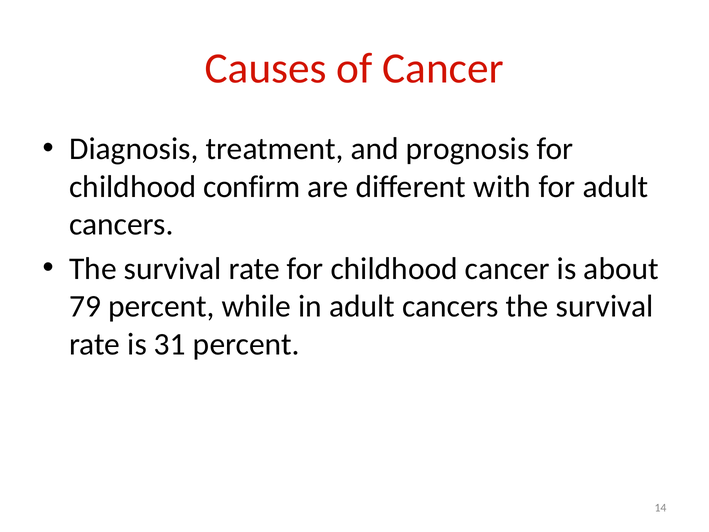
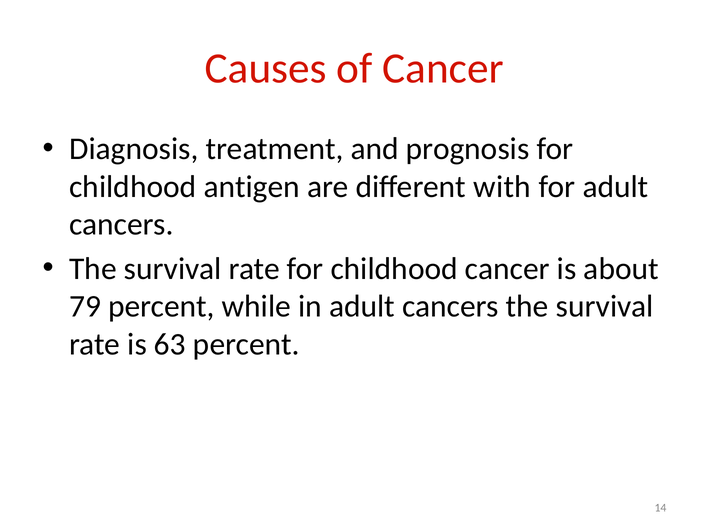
confirm: confirm -> antigen
31: 31 -> 63
